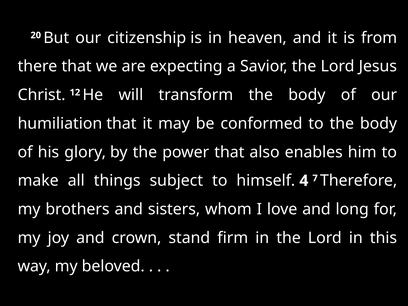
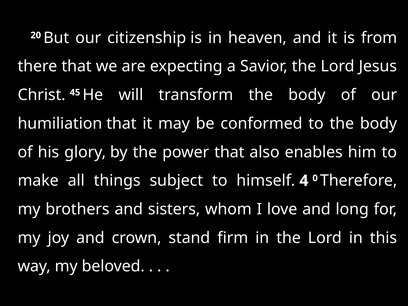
12: 12 -> 45
7: 7 -> 0
